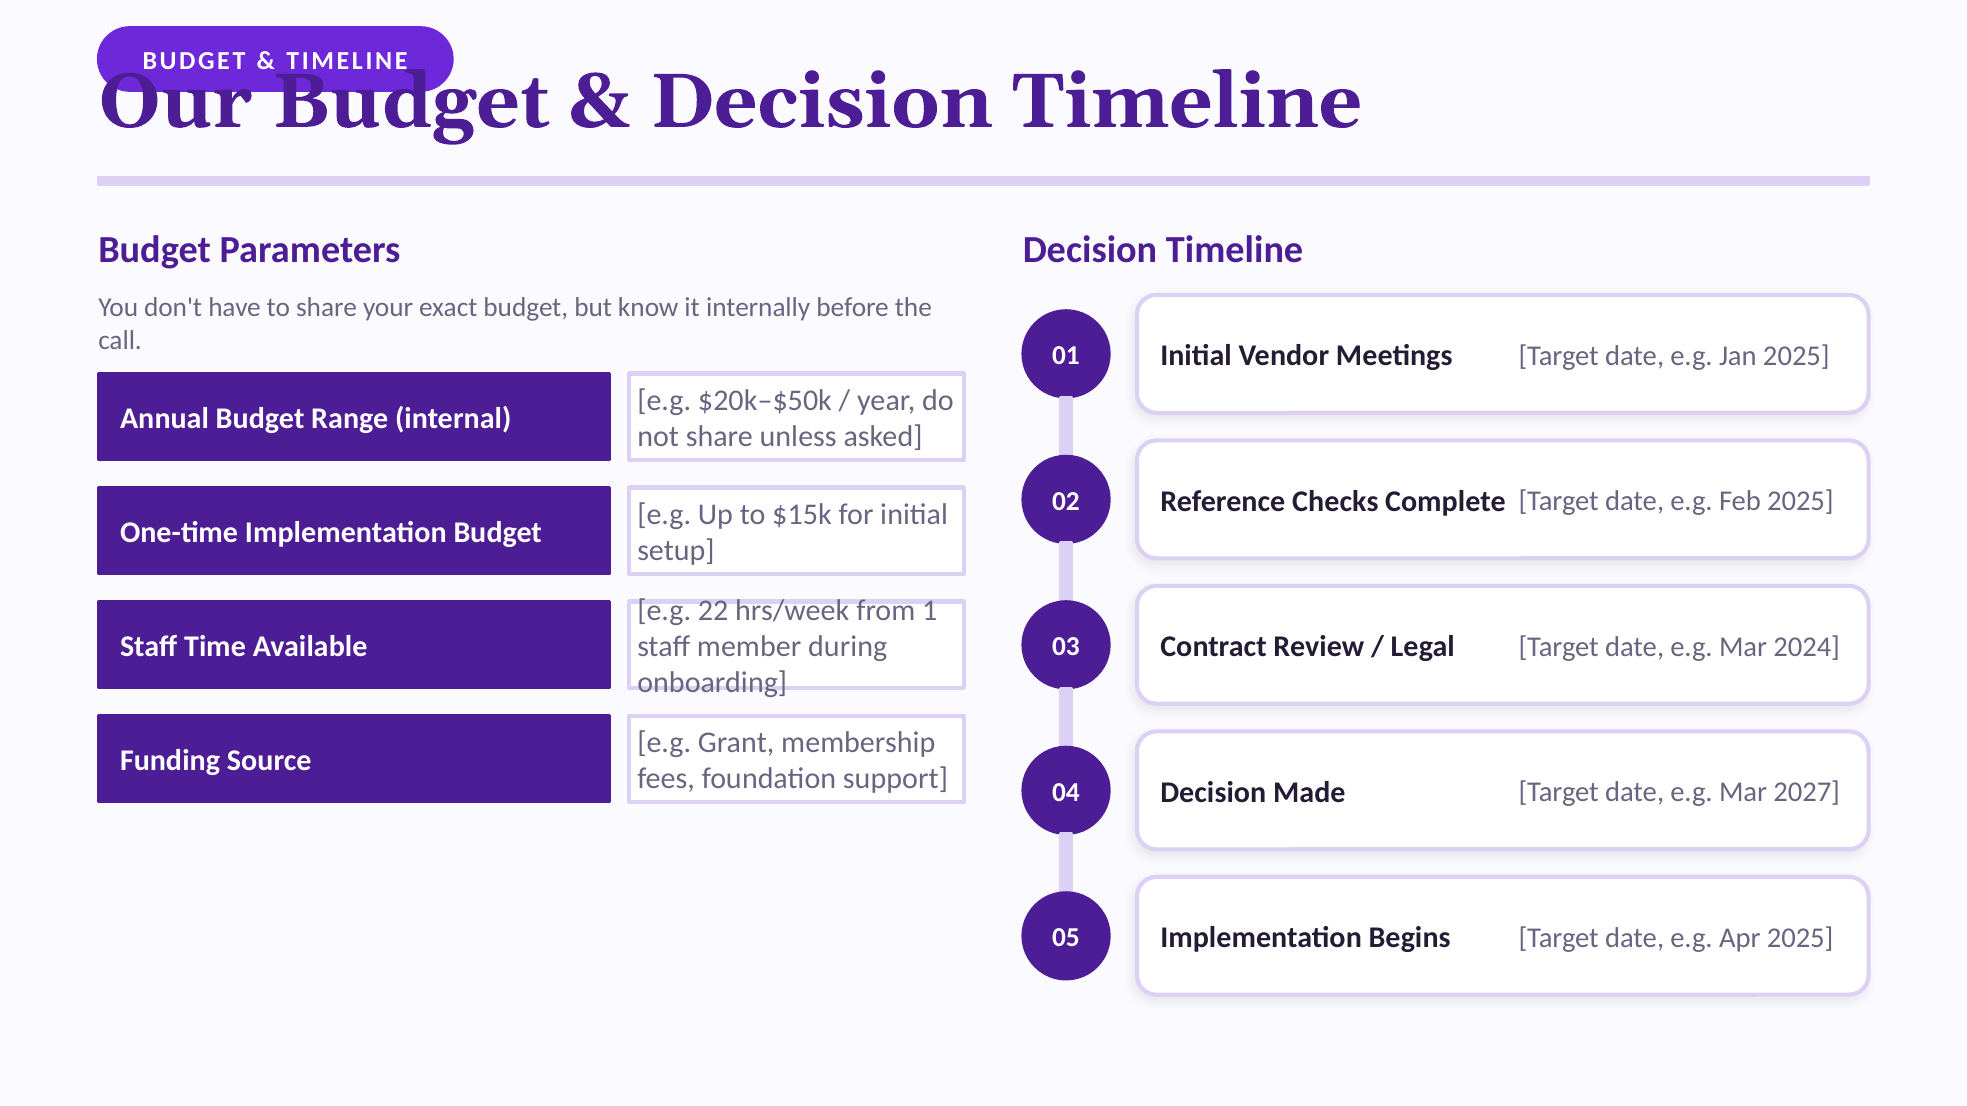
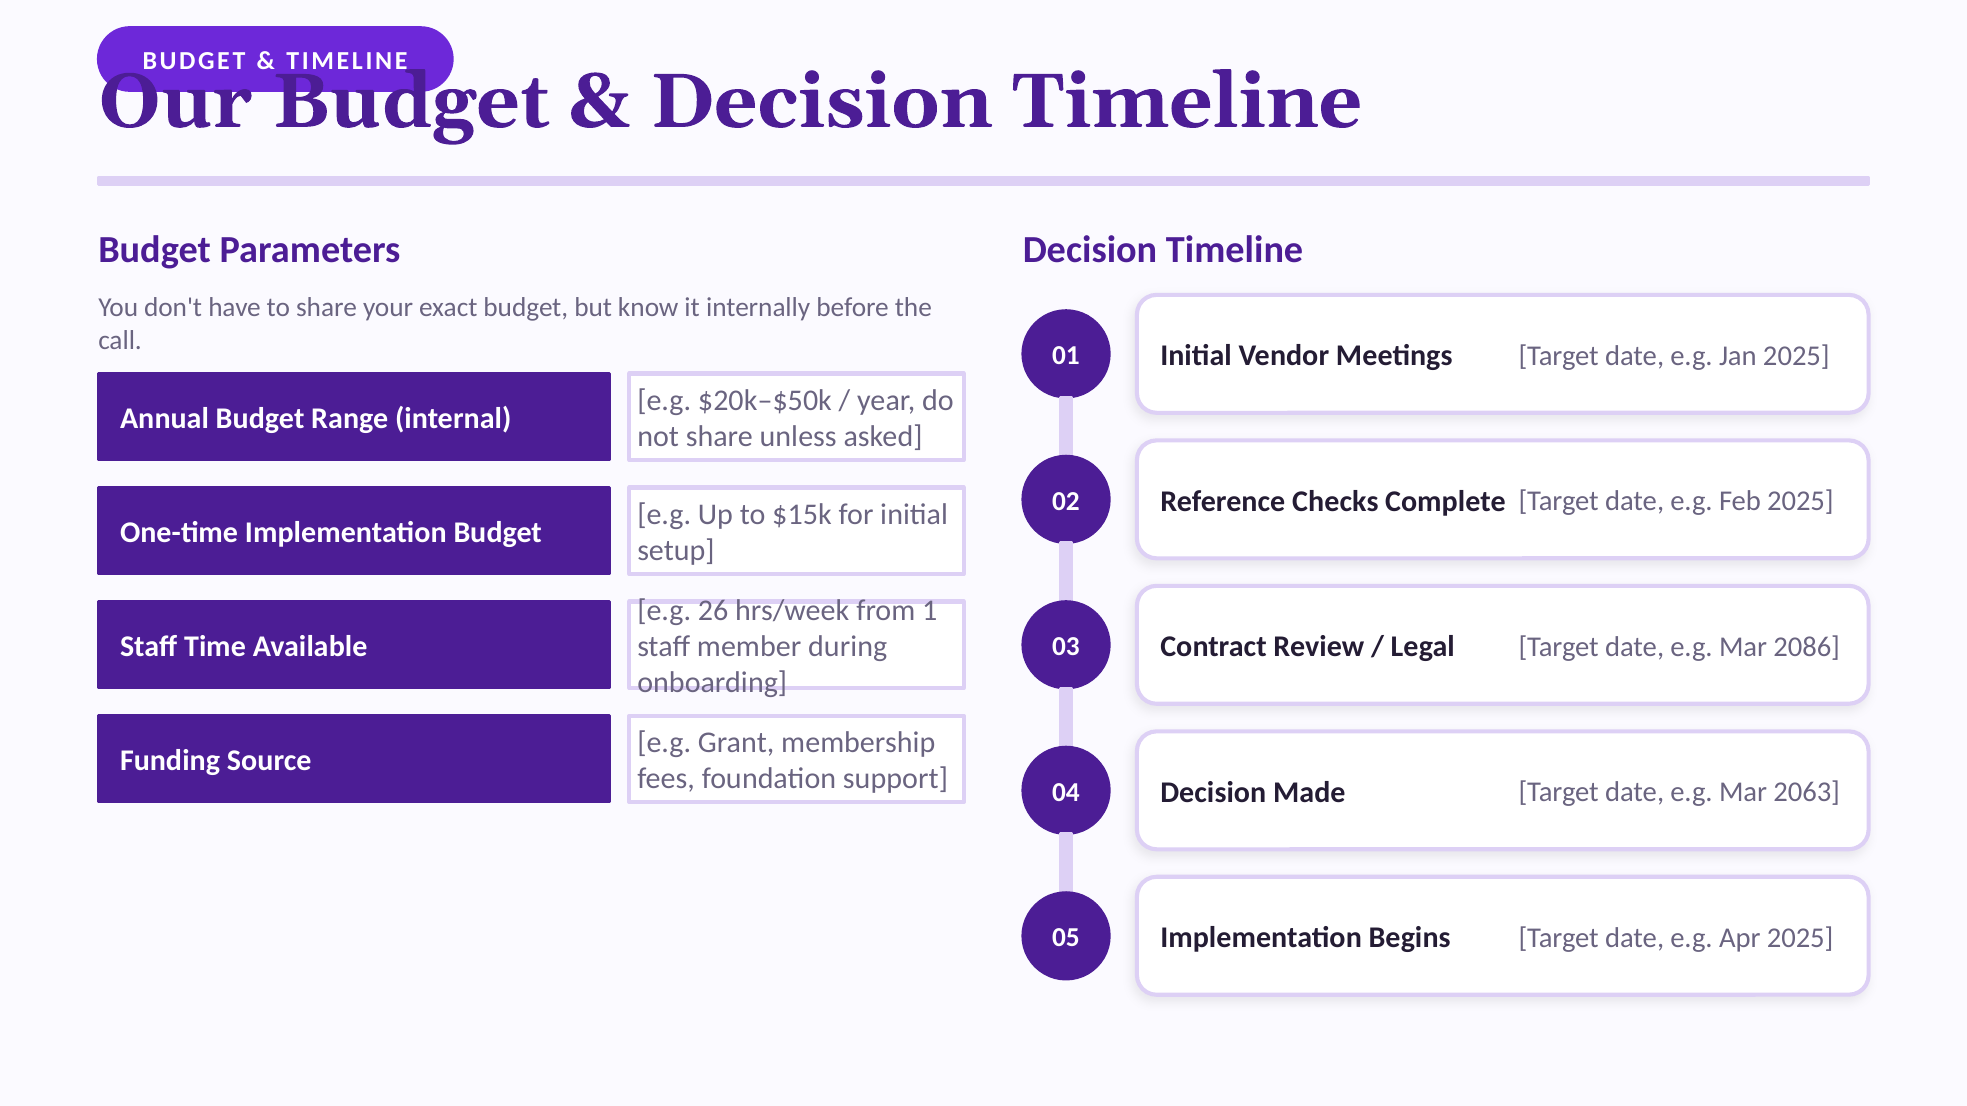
22: 22 -> 26
2024: 2024 -> 2086
2027: 2027 -> 2063
